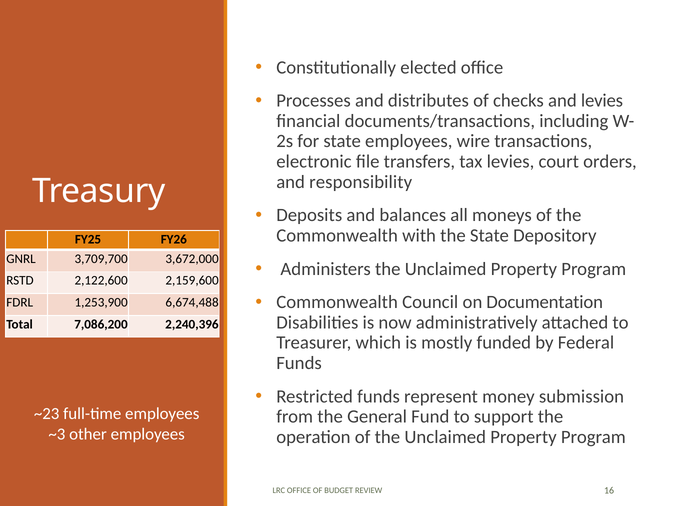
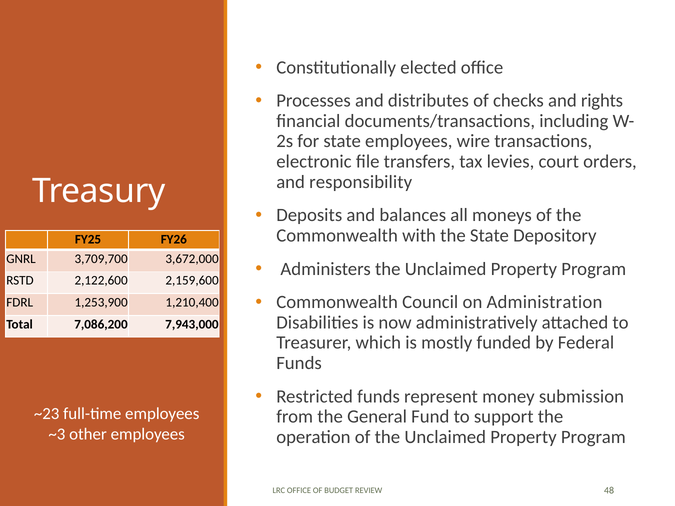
and levies: levies -> rights
Documentation: Documentation -> Administration
6,674,488: 6,674,488 -> 1,210,400
2,240,396: 2,240,396 -> 7,943,000
16: 16 -> 48
